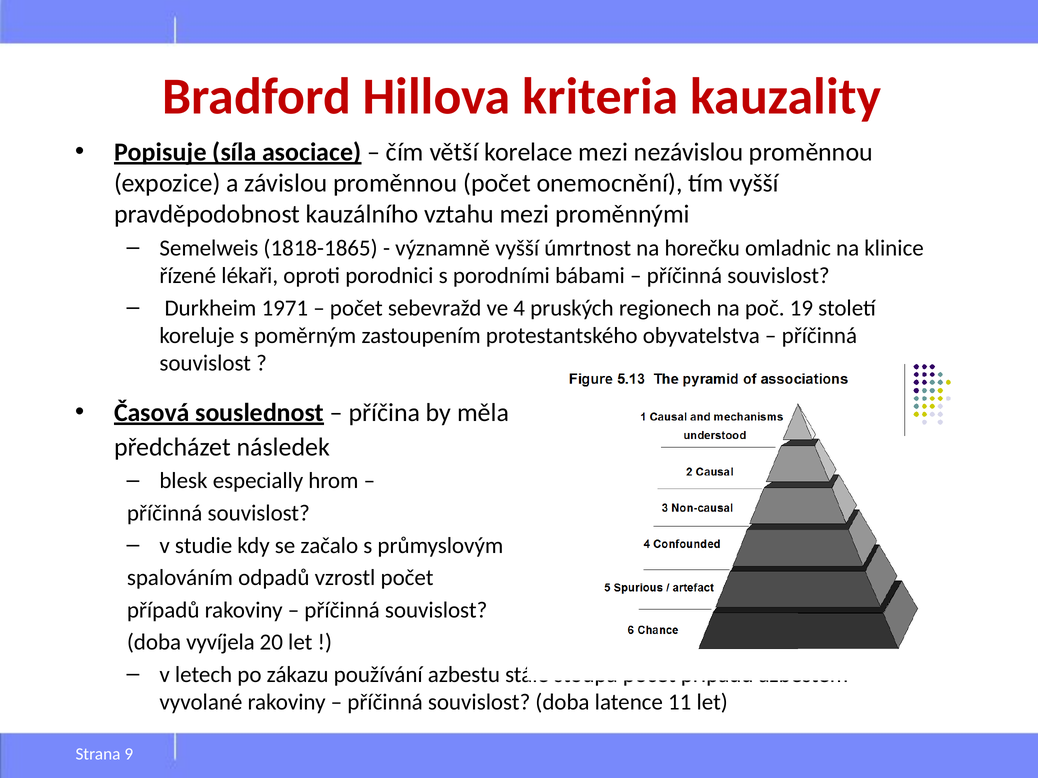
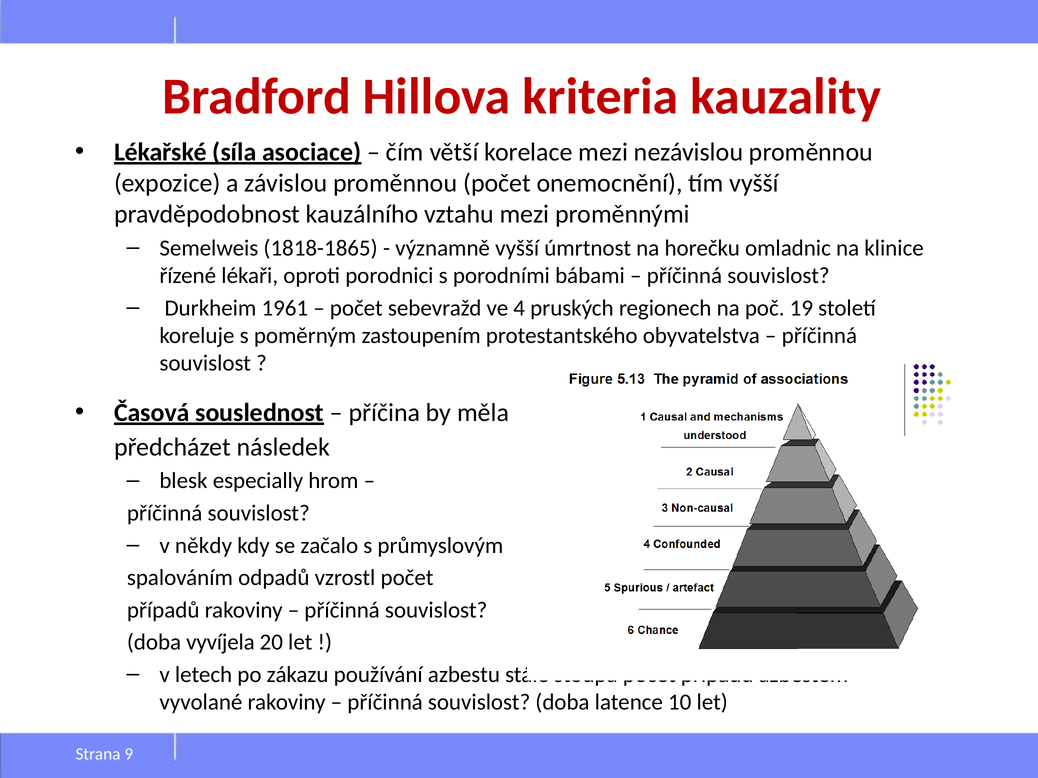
Popisuje: Popisuje -> Lékařské
1971: 1971 -> 1961
studie: studie -> někdy
11: 11 -> 10
